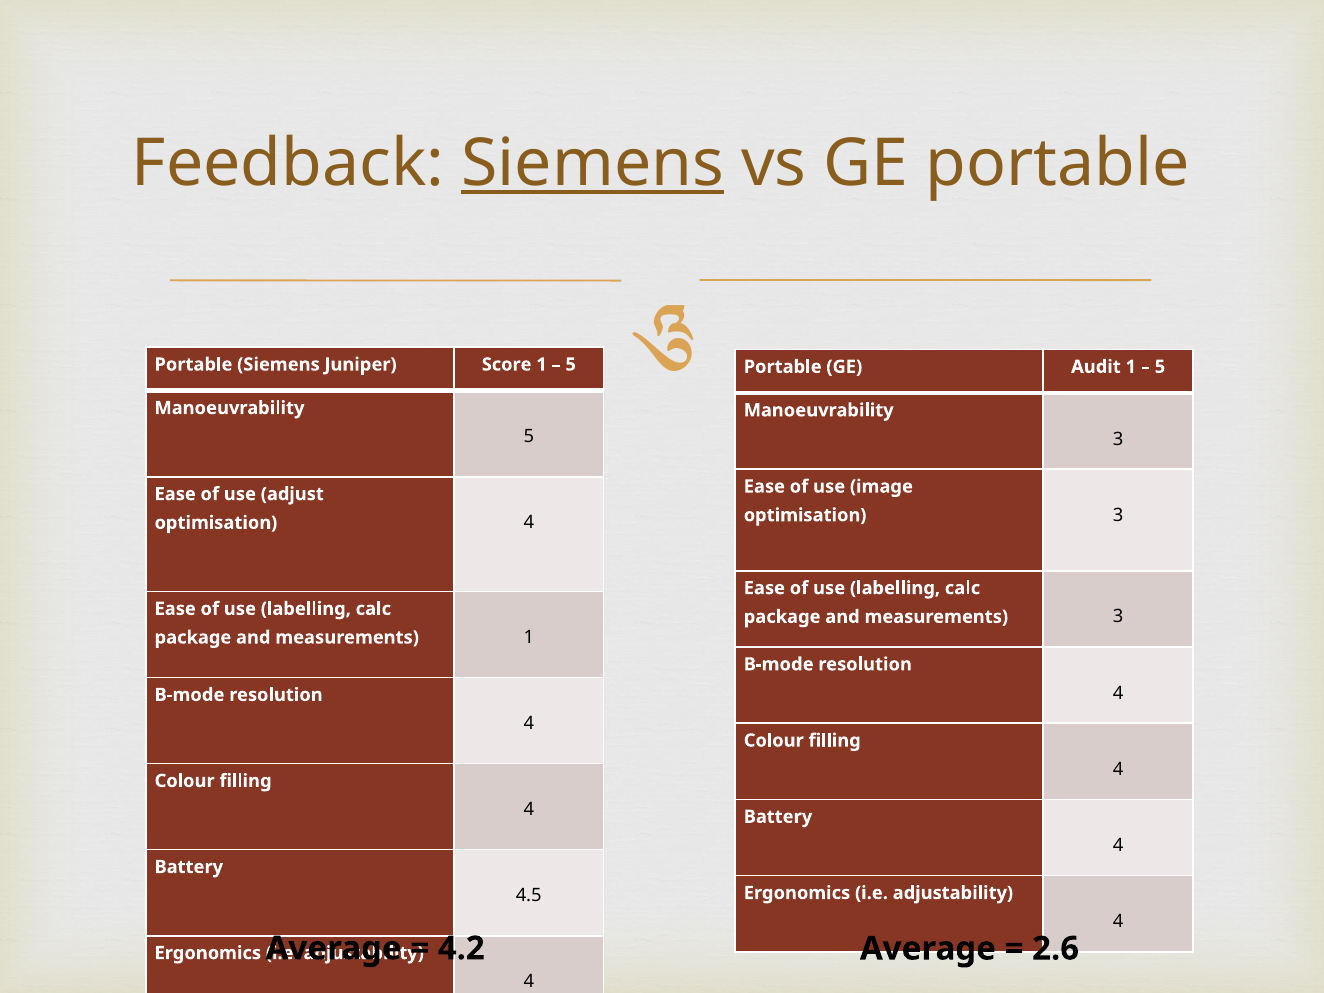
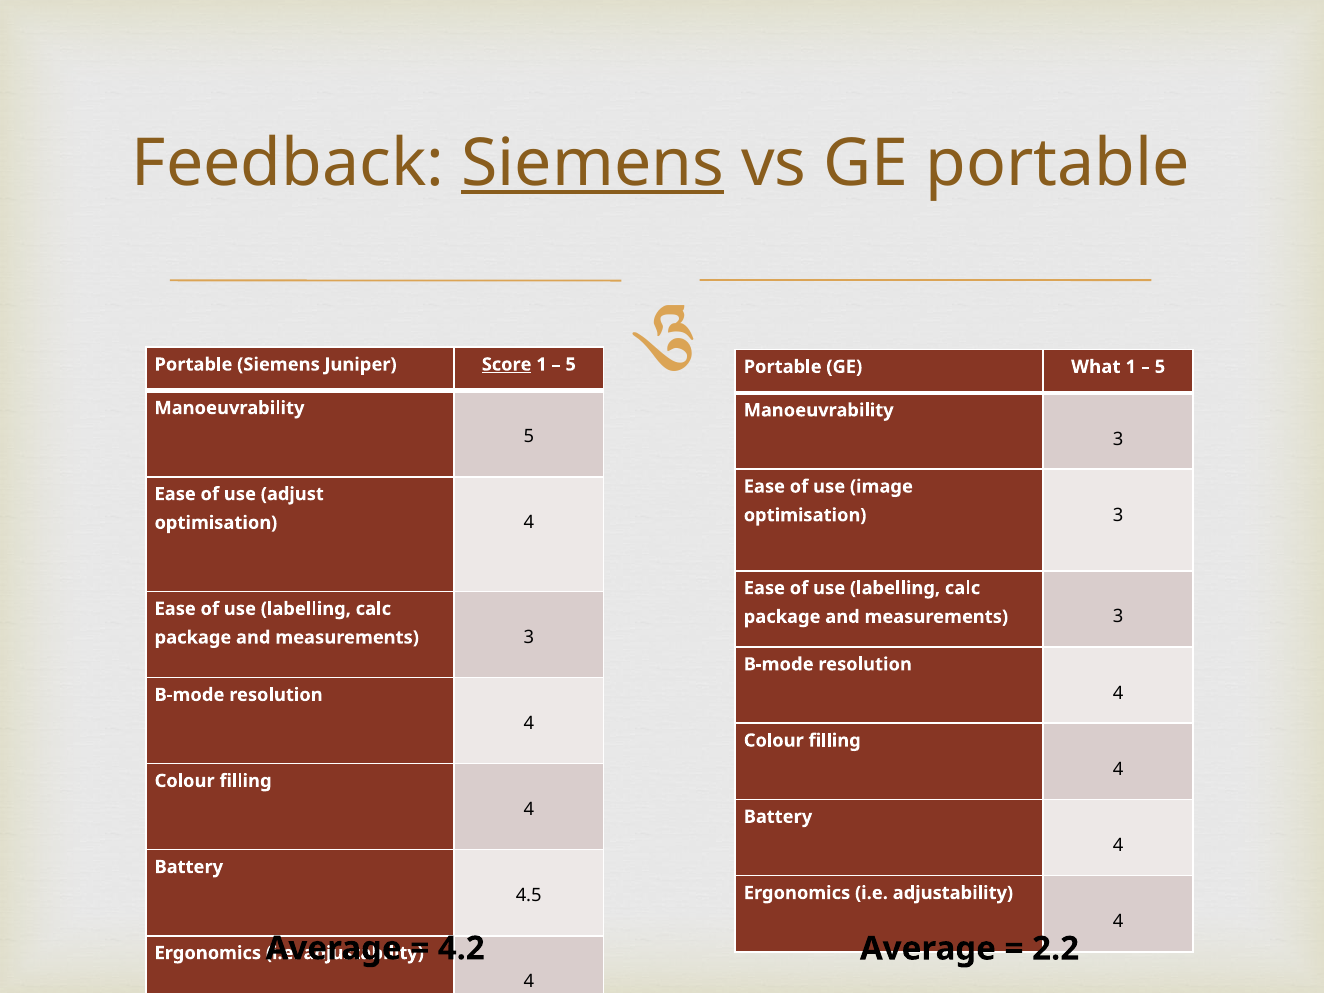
Score underline: none -> present
Audit: Audit -> What
1 at (529, 637): 1 -> 3
2.6: 2.6 -> 2.2
